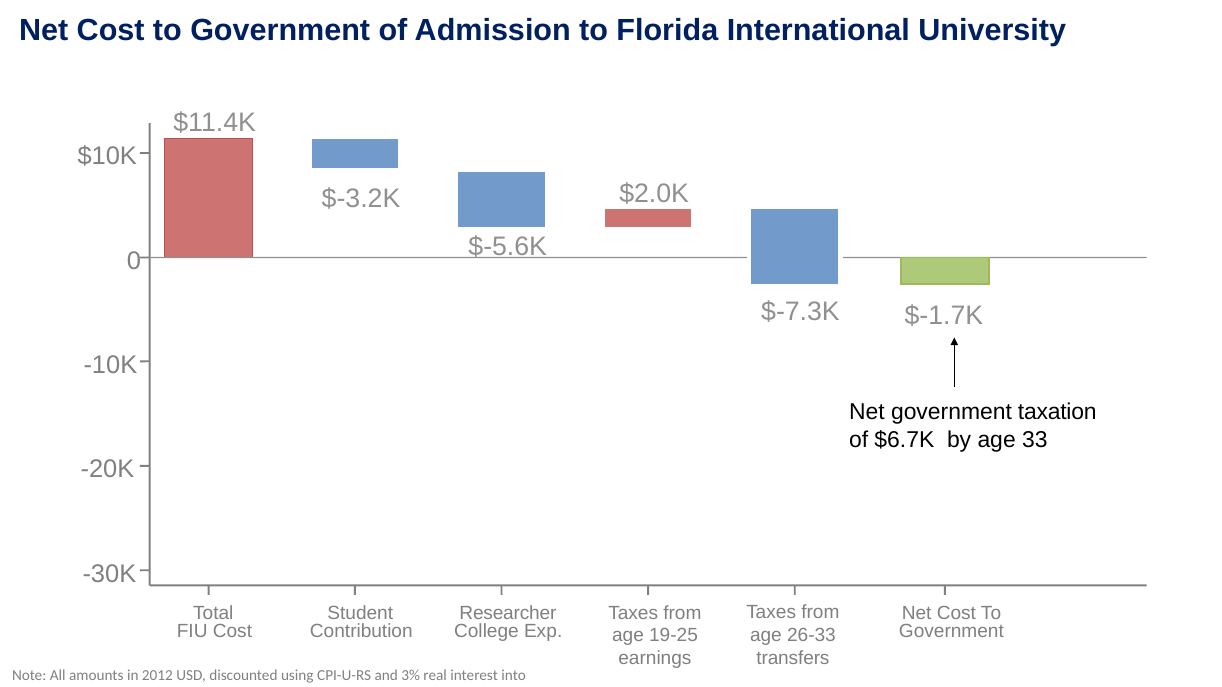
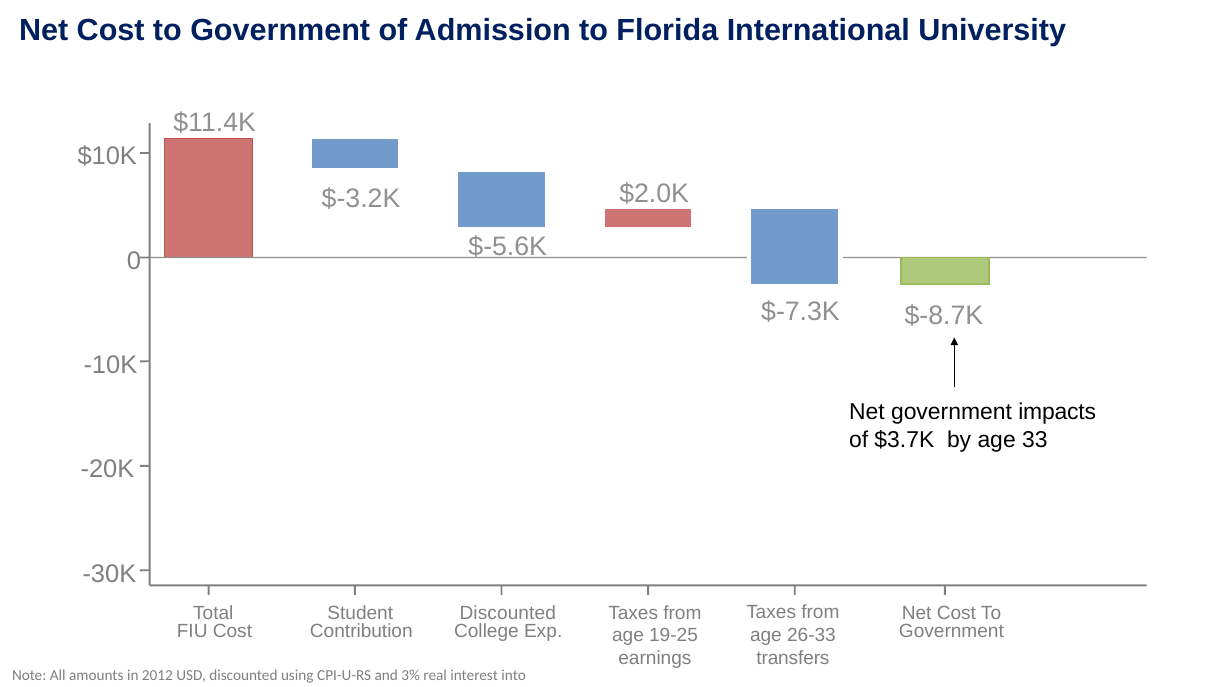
$-1.7K: $-1.7K -> $-8.7K
taxation: taxation -> impacts
$6.7K: $6.7K -> $3.7K
Researcher at (508, 613): Researcher -> Discounted
